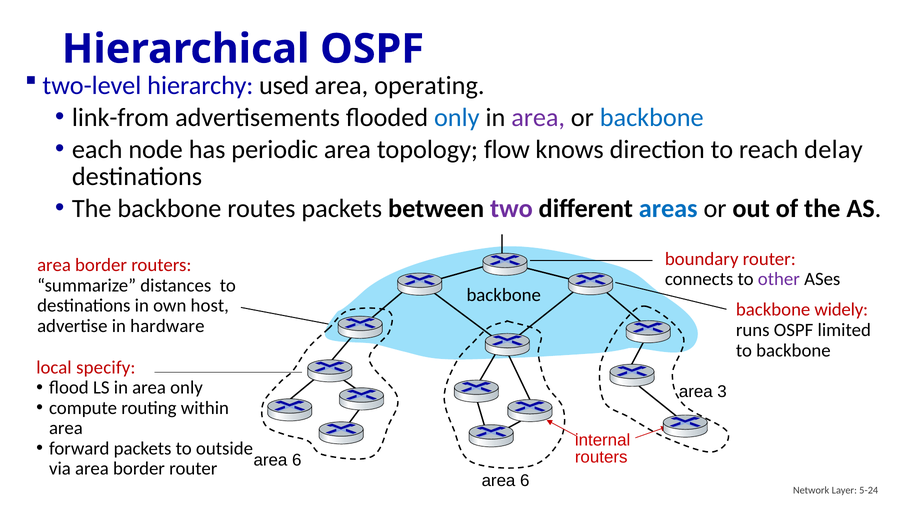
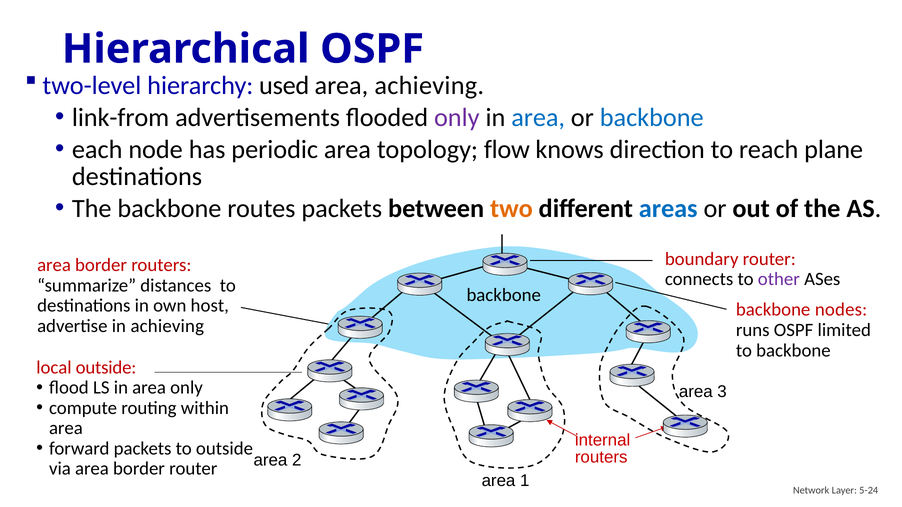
area operating: operating -> achieving
only at (457, 118) colour: blue -> purple
area at (538, 118) colour: purple -> blue
delay: delay -> plane
two colour: purple -> orange
widely: widely -> nodes
in hardware: hardware -> achieving
local specify: specify -> outside
6 at (297, 460): 6 -> 2
6 at (525, 481): 6 -> 1
